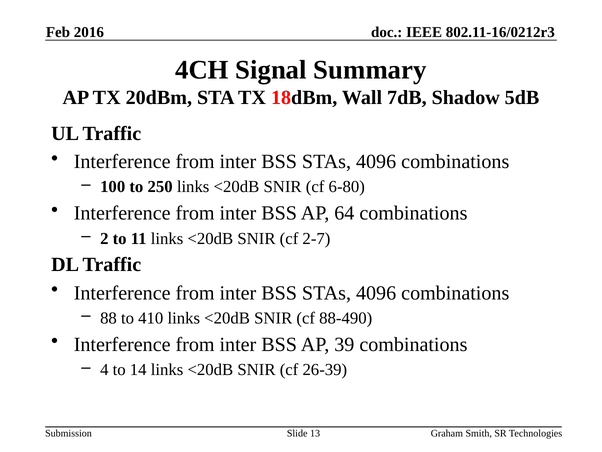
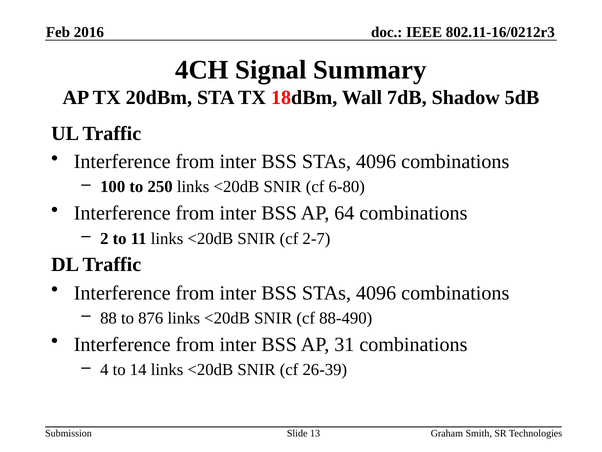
410: 410 -> 876
39: 39 -> 31
